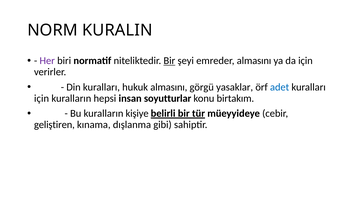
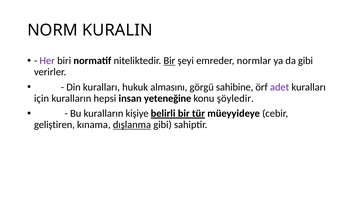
emreder almasını: almasını -> normlar
da için: için -> gibi
yasaklar: yasaklar -> sahibine
adet colour: blue -> purple
soyutturlar: soyutturlar -> yeteneğine
birtakım: birtakım -> şöyledir
dışlanma underline: none -> present
